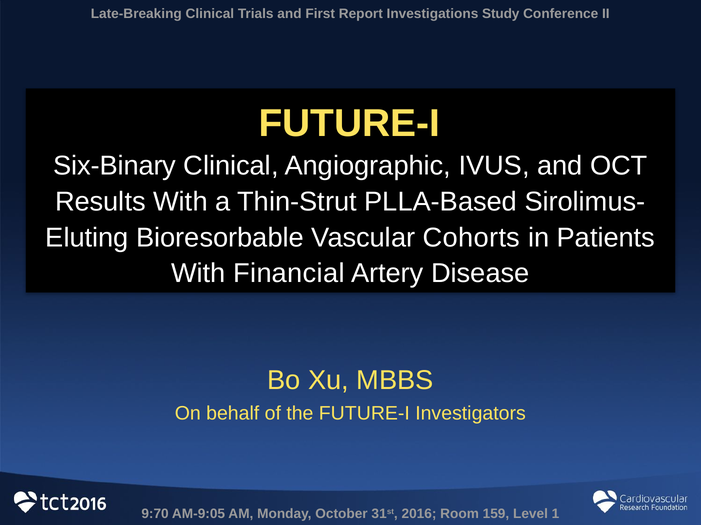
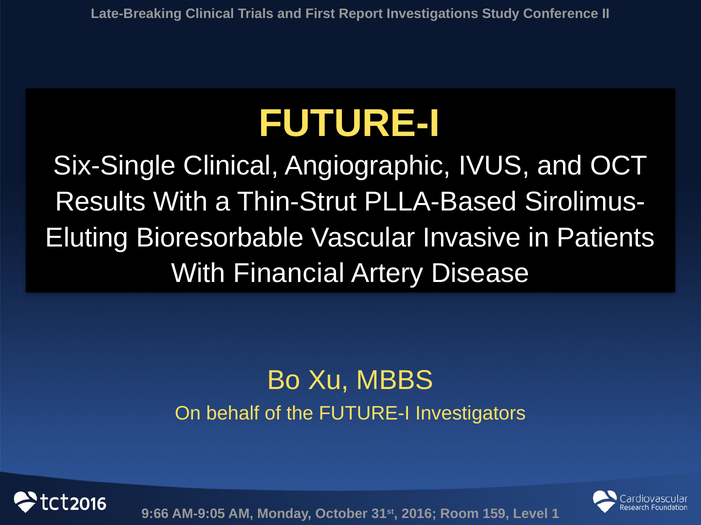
Six-Binary: Six-Binary -> Six-Single
Cohorts: Cohorts -> Invasive
9:70: 9:70 -> 9:66
